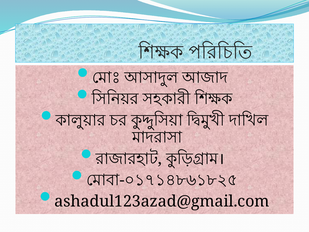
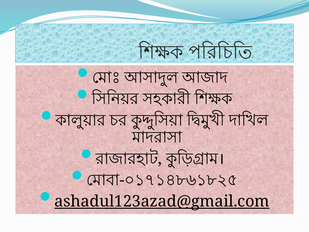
ashadul123azad@gmail.com underline: none -> present
